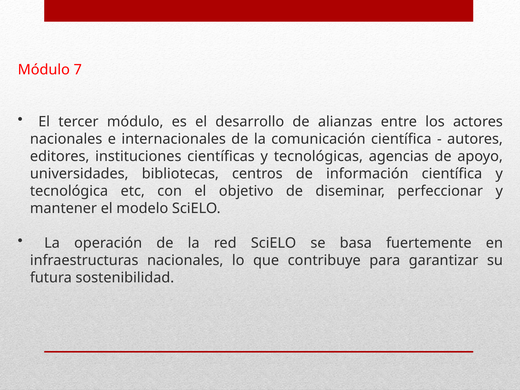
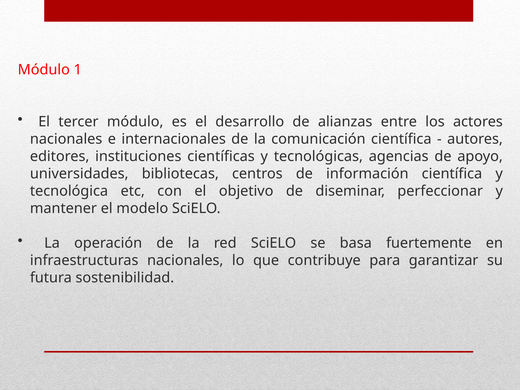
7: 7 -> 1
